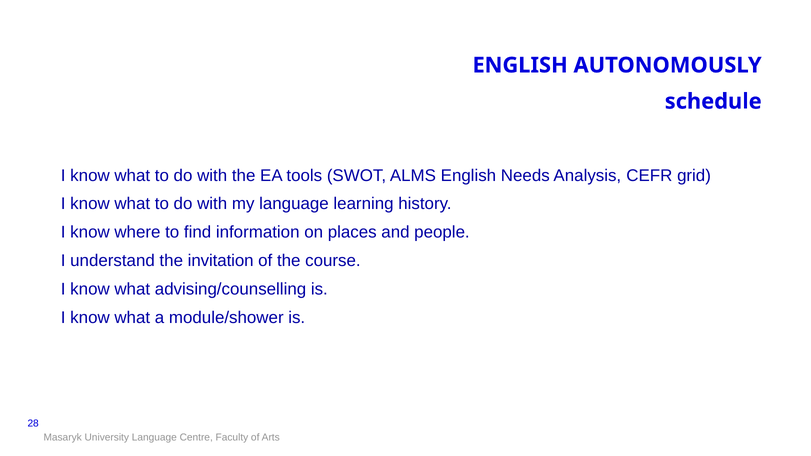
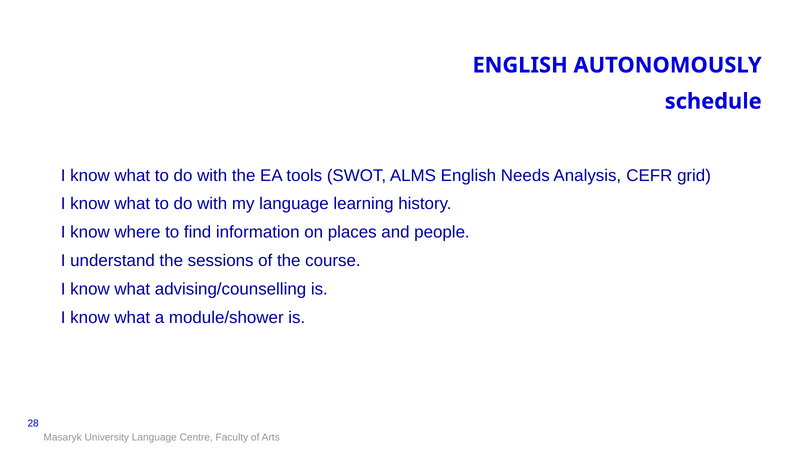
invitation: invitation -> sessions
